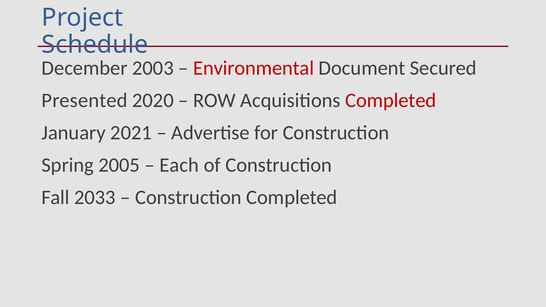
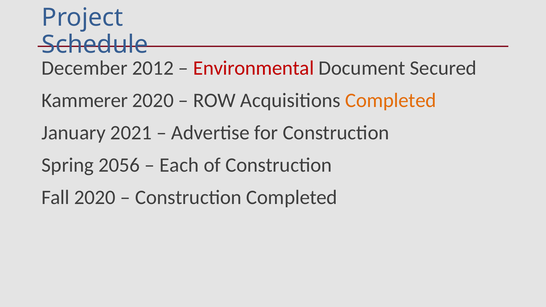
2003: 2003 -> 2012
Presented: Presented -> Kammerer
Completed at (391, 100) colour: red -> orange
2005: 2005 -> 2056
Fall 2033: 2033 -> 2020
